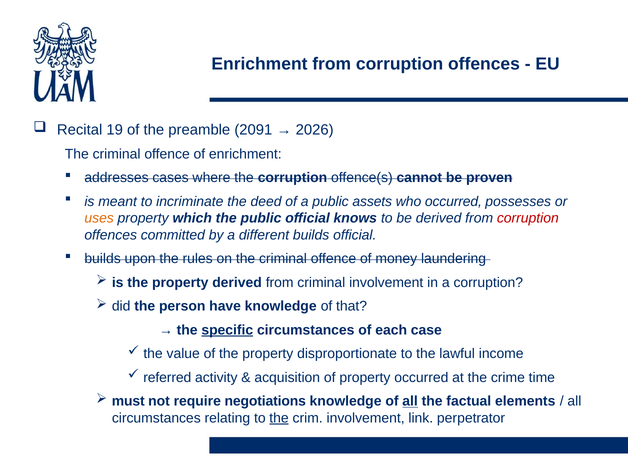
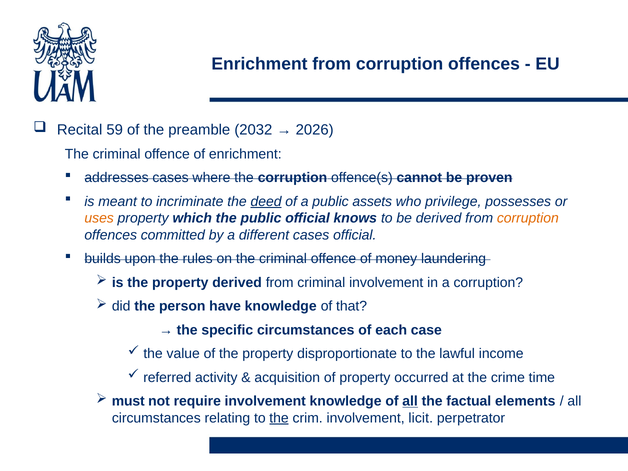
19: 19 -> 59
2091: 2091 -> 2032
deed underline: none -> present
who occurred: occurred -> privilege
corruption at (528, 218) colour: red -> orange
different builds: builds -> cases
specific underline: present -> none
require negotiations: negotiations -> involvement
link: link -> licit
